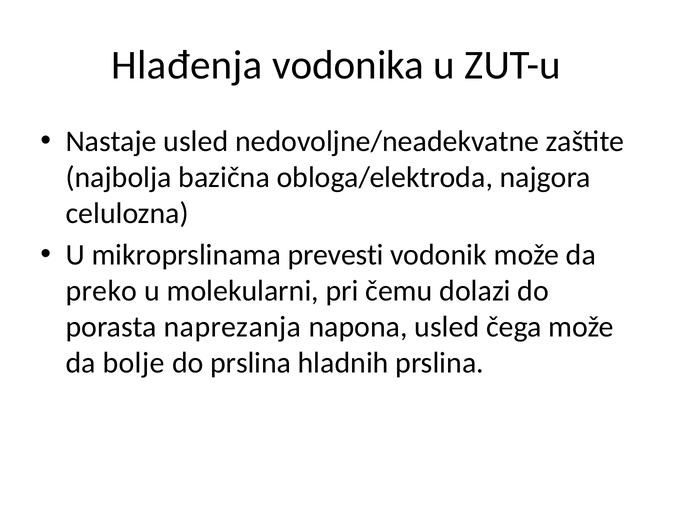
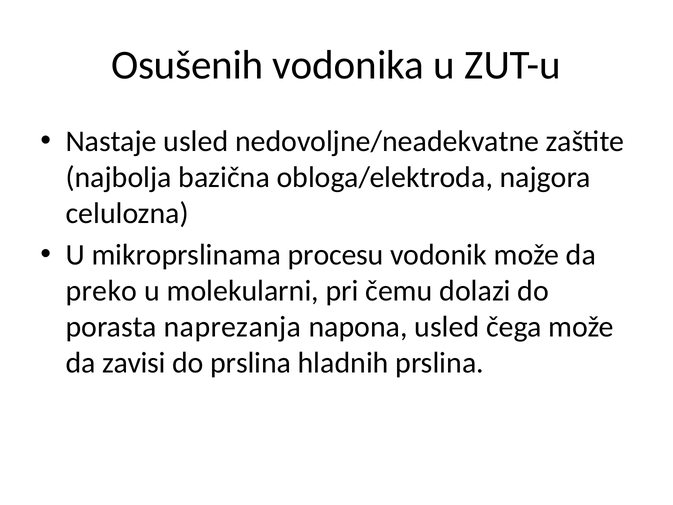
Hlađenja: Hlađenja -> Osušenih
prevesti: prevesti -> procesu
bolje: bolje -> zavisi
